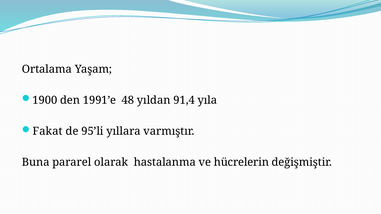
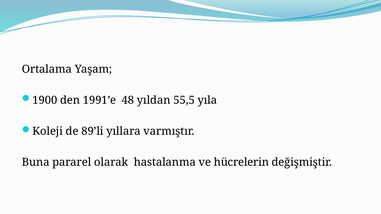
91,4: 91,4 -> 55,5
Fakat: Fakat -> Koleji
95’li: 95’li -> 89’li
